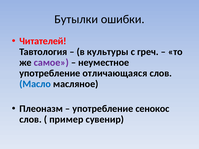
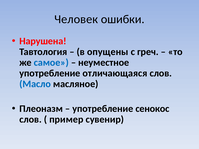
Бутылки: Бутылки -> Человек
Читателей: Читателей -> Нарушена
культуры: культуры -> опущены
самое colour: purple -> blue
